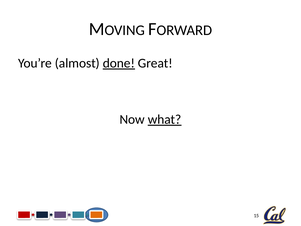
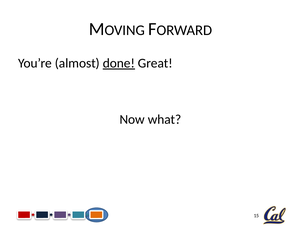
what underline: present -> none
